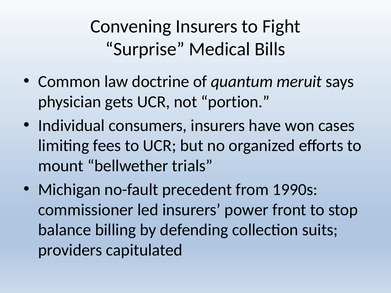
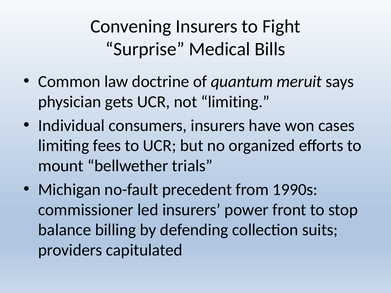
not portion: portion -> limiting
